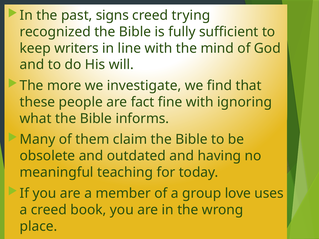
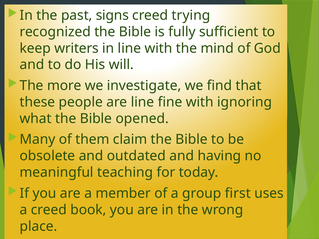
are fact: fact -> line
informs: informs -> opened
love: love -> first
